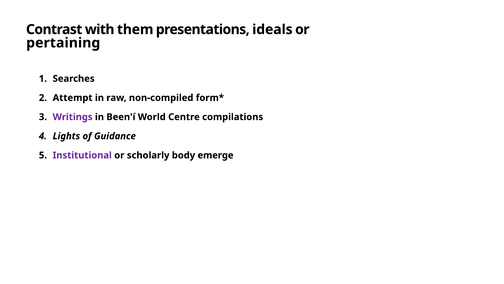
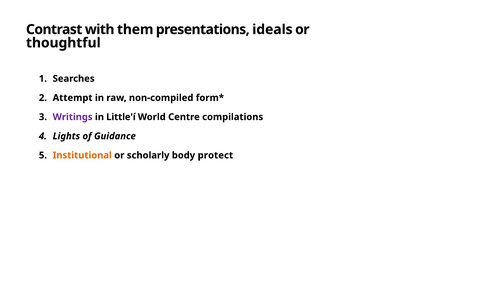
pertaining: pertaining -> thoughtful
Been'í: Been'í -> Little'í
Institutional colour: purple -> orange
emerge: emerge -> protect
